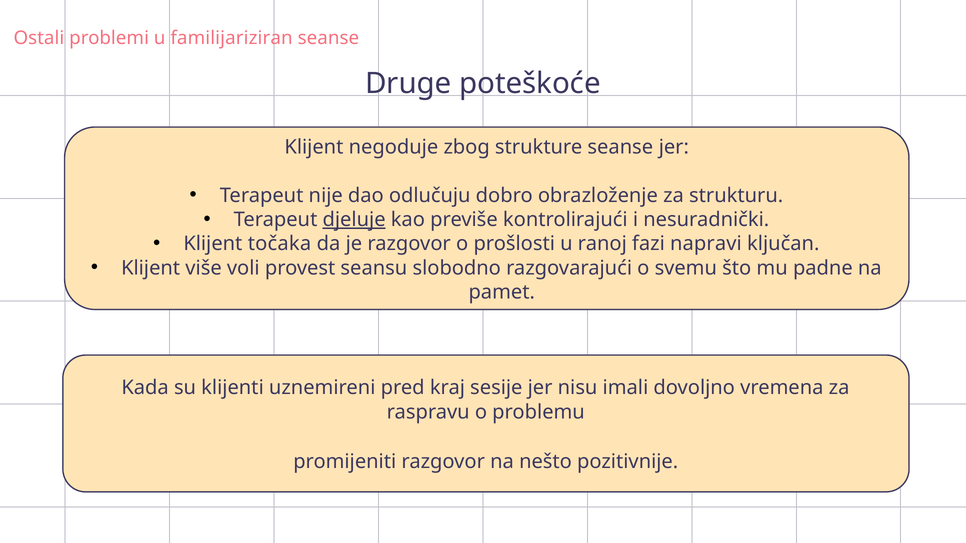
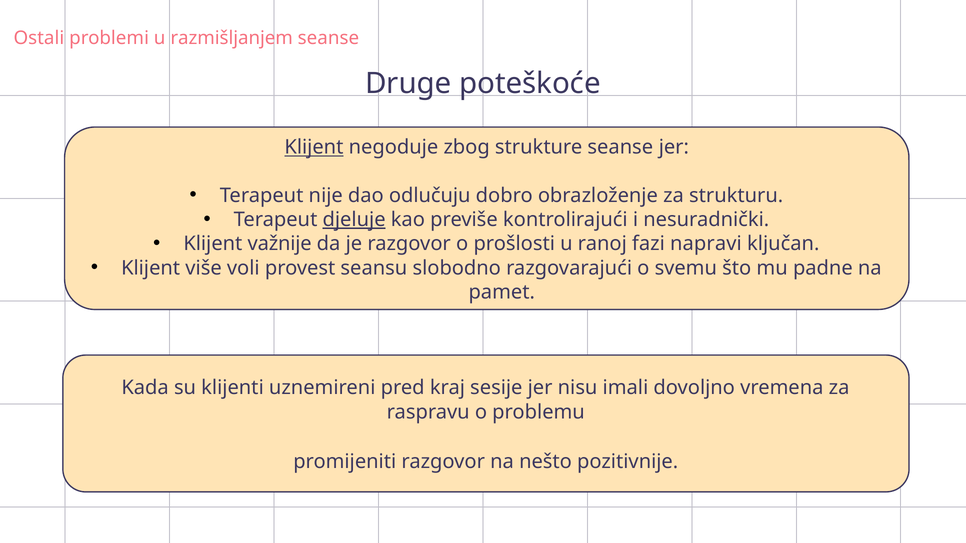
familijariziran: familijariziran -> razmišljanjem
Klijent at (314, 147) underline: none -> present
točaka: točaka -> važnije
